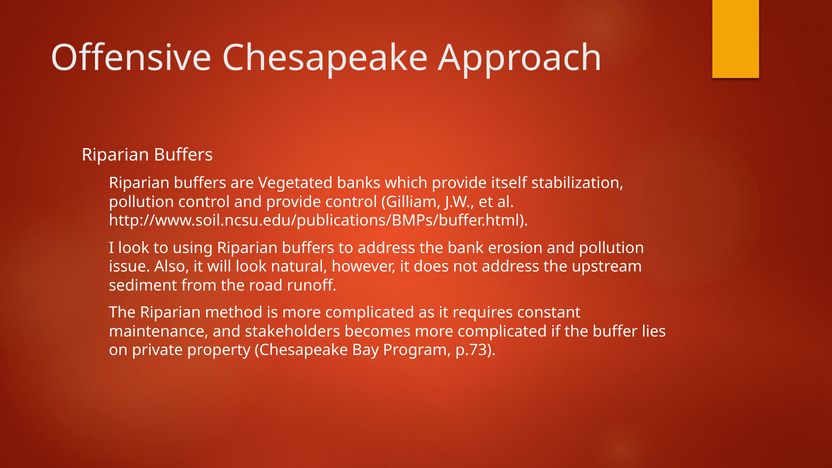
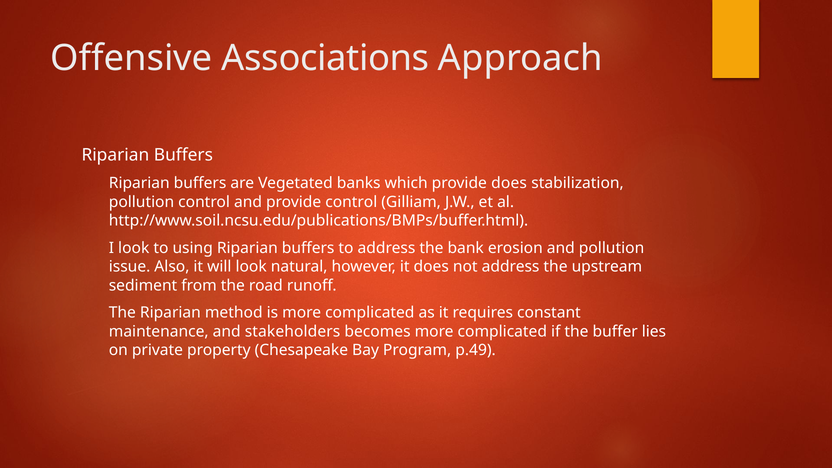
Offensive Chesapeake: Chesapeake -> Associations
provide itself: itself -> does
p.73: p.73 -> p.49
